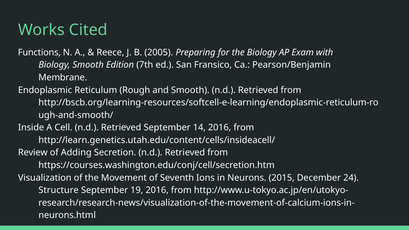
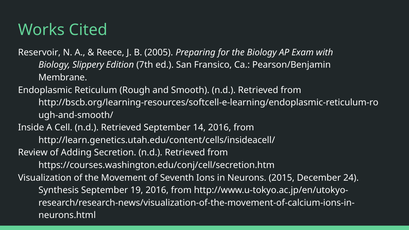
Functions: Functions -> Reservoir
Biology Smooth: Smooth -> Slippery
Structure: Structure -> Synthesis
